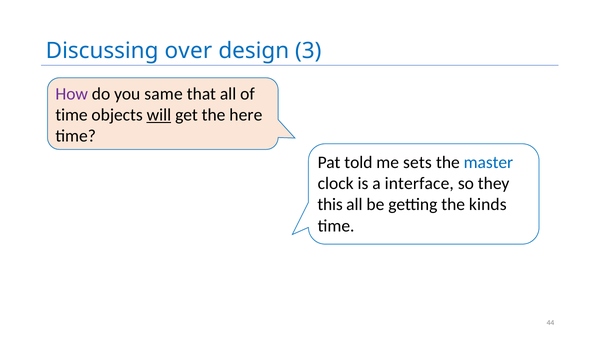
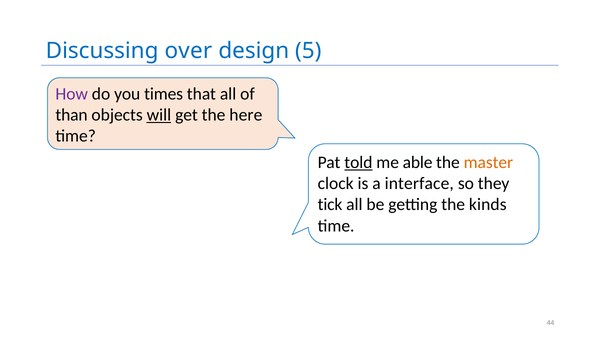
3: 3 -> 5
same: same -> times
time at (72, 115): time -> than
told underline: none -> present
sets: sets -> able
master colour: blue -> orange
this: this -> tick
